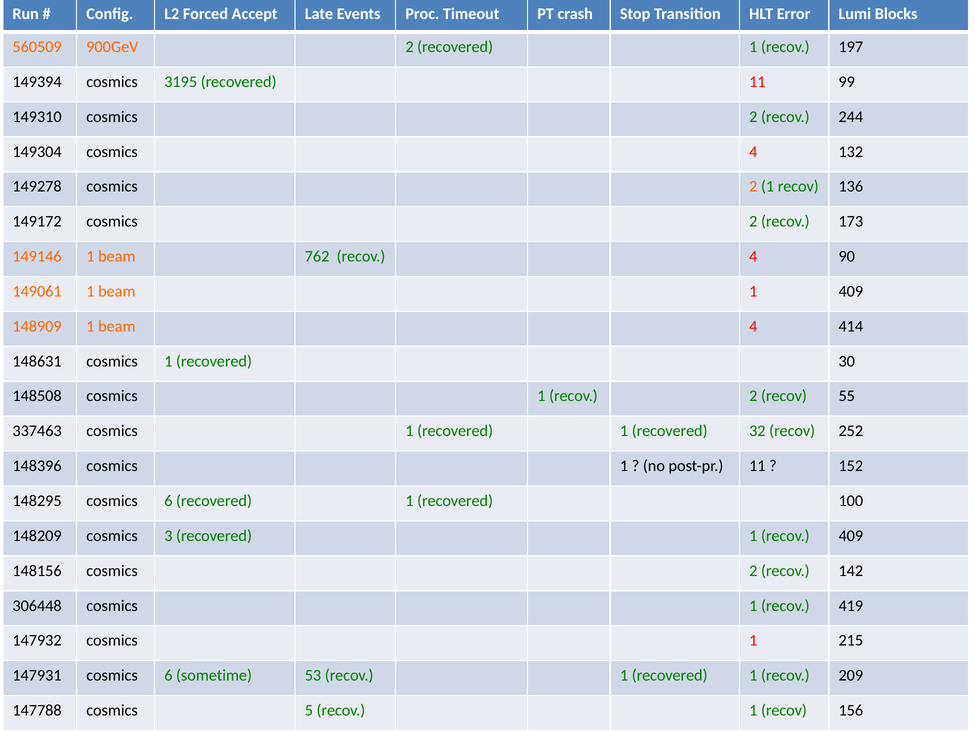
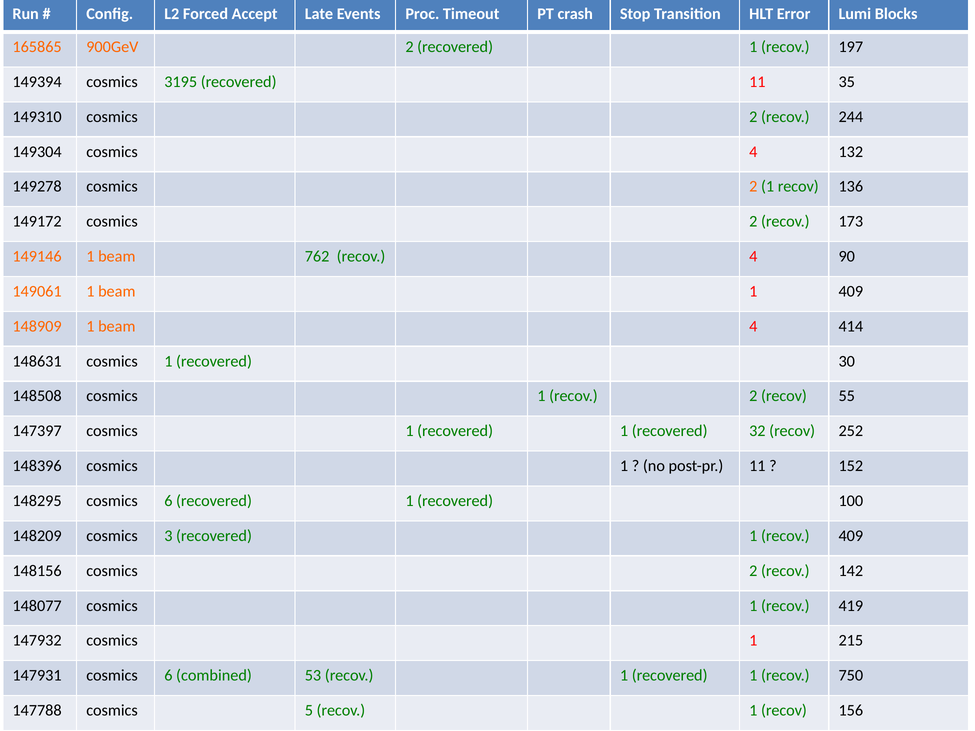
560509: 560509 -> 165865
99: 99 -> 35
337463: 337463 -> 147397
306448: 306448 -> 148077
sometime: sometime -> combined
209: 209 -> 750
